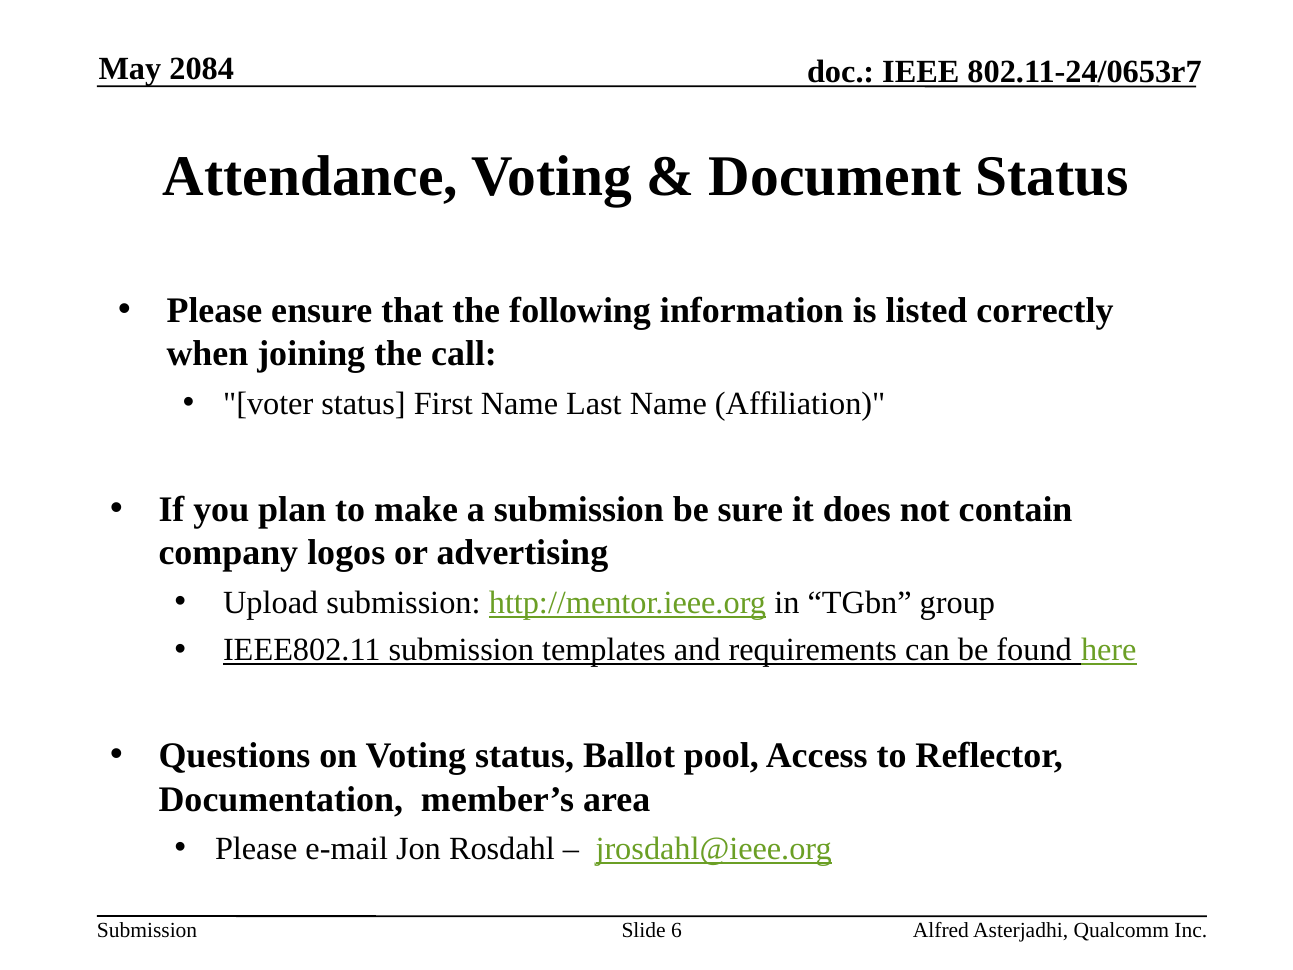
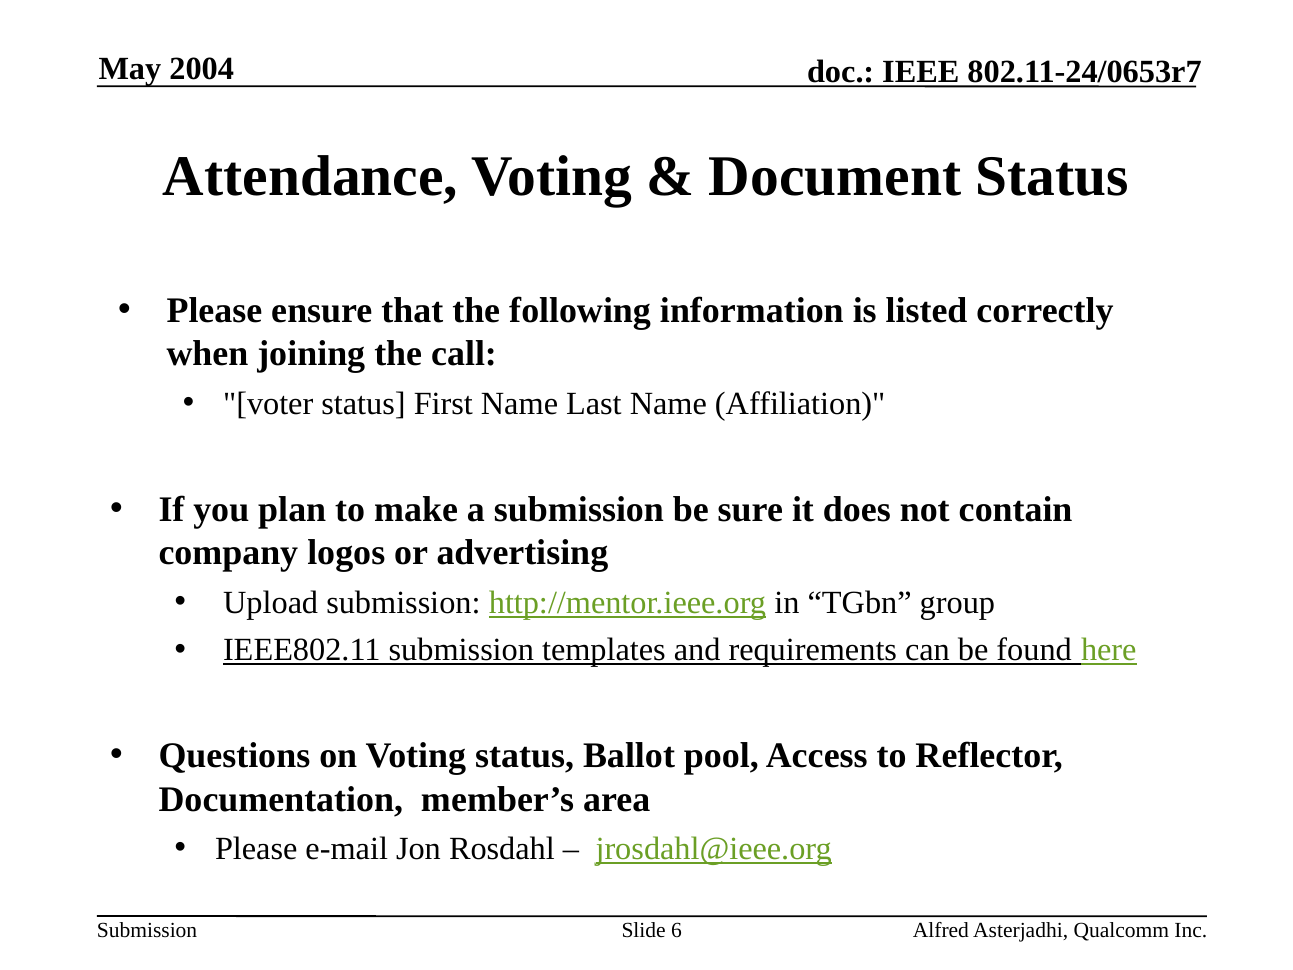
2084: 2084 -> 2004
